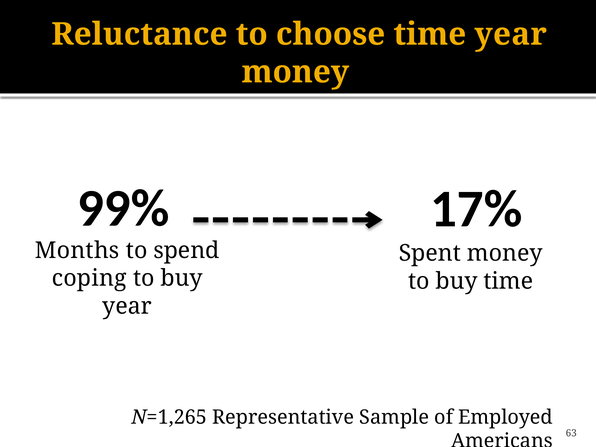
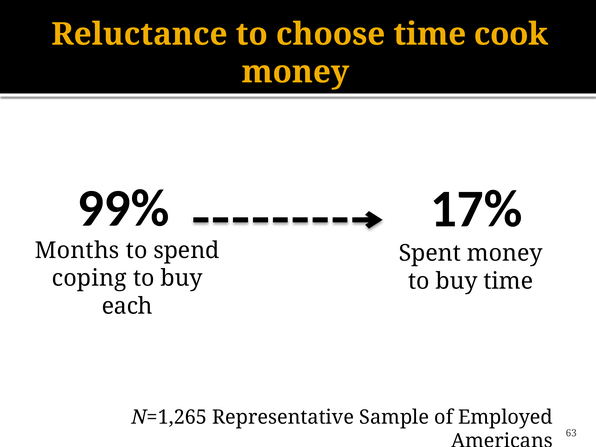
time year: year -> cook
year at (127, 306): year -> each
